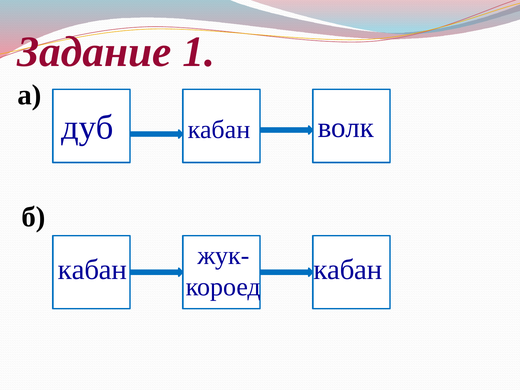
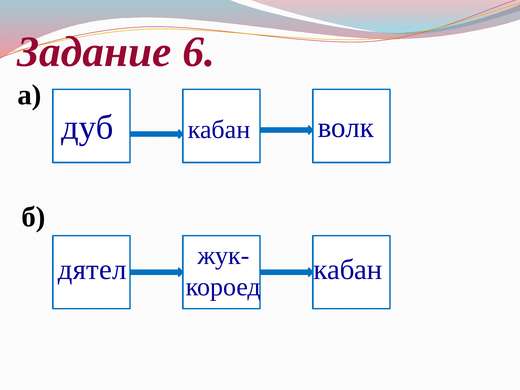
1: 1 -> 6
кабан at (92, 270): кабан -> дятел
